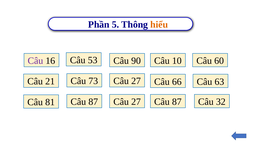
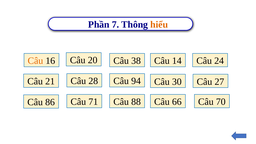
5: 5 -> 7
53: 53 -> 20
Câu at (35, 61) colour: purple -> orange
90: 90 -> 38
10: 10 -> 14
60: 60 -> 24
73: 73 -> 28
27 at (136, 81): 27 -> 94
66: 66 -> 30
63: 63 -> 27
87 at (93, 102): 87 -> 71
27 at (136, 102): 27 -> 88
87 at (177, 102): 87 -> 66
32: 32 -> 70
81: 81 -> 86
